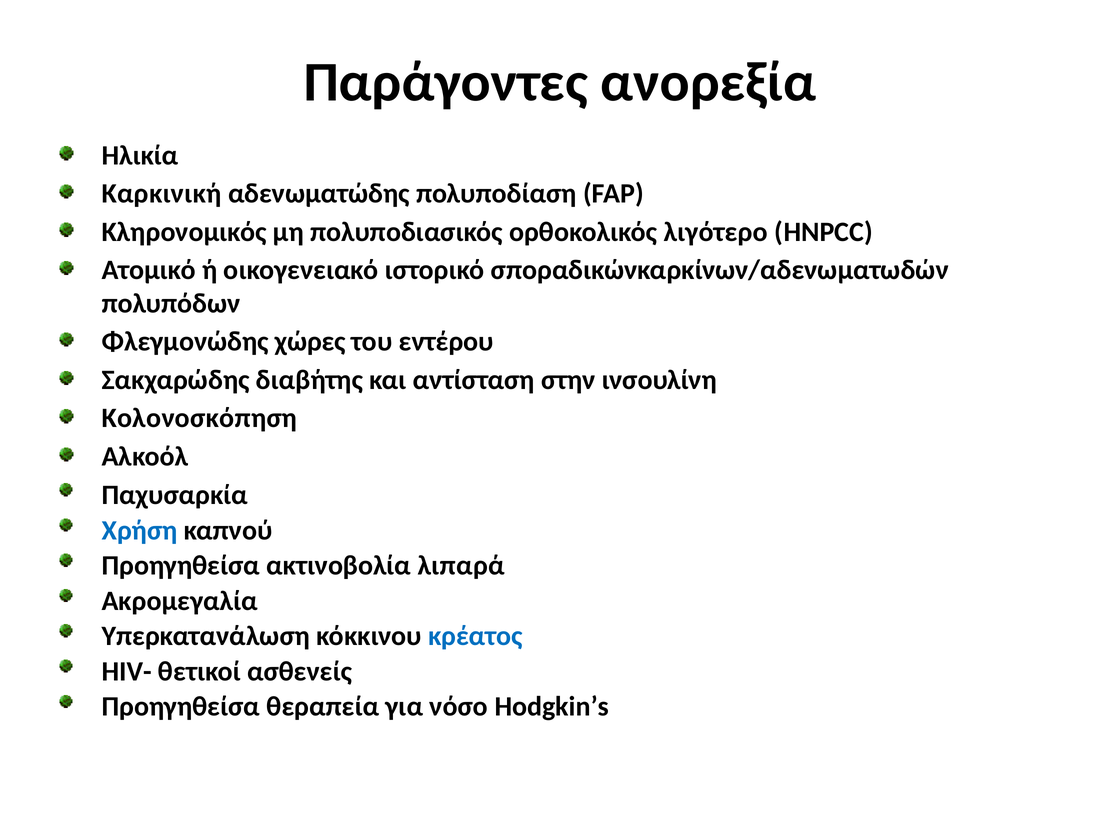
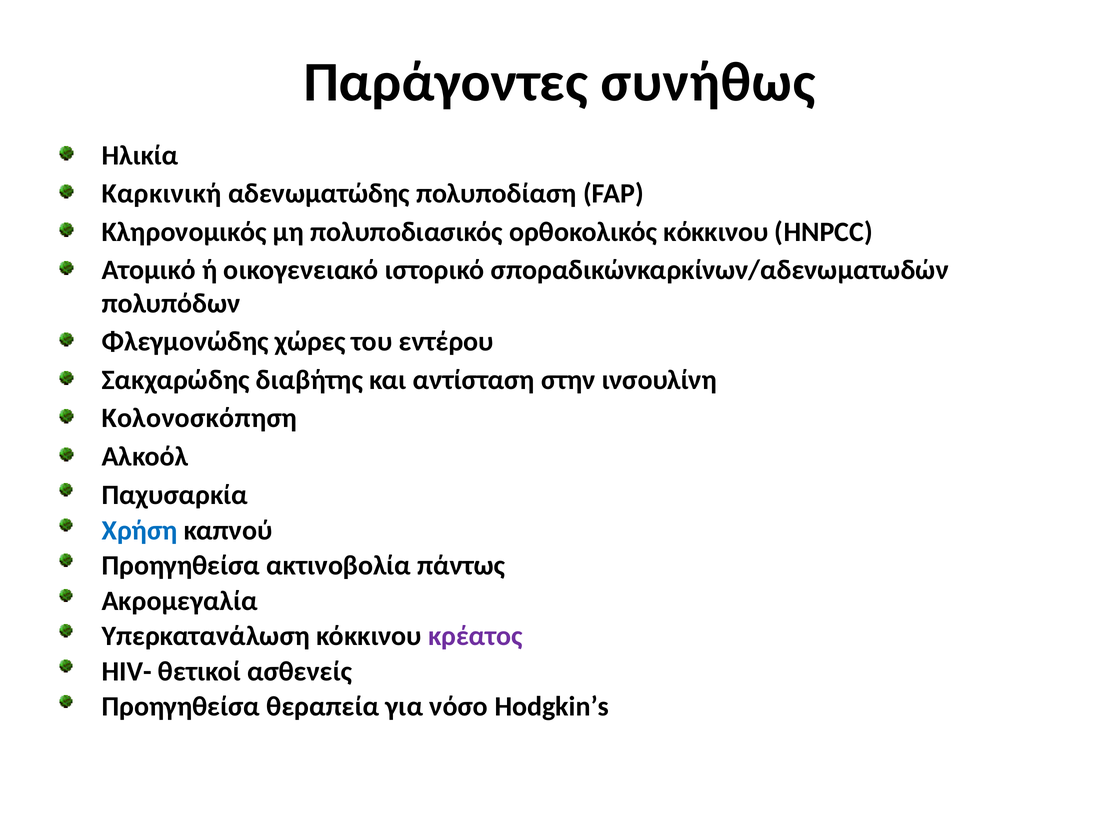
ανορεξία: ανορεξία -> συνήθως
ορθοκολικός λιγότερο: λιγότερο -> κόκκινου
λιπαρά: λιπαρά -> πάντως
κρέατος colour: blue -> purple
